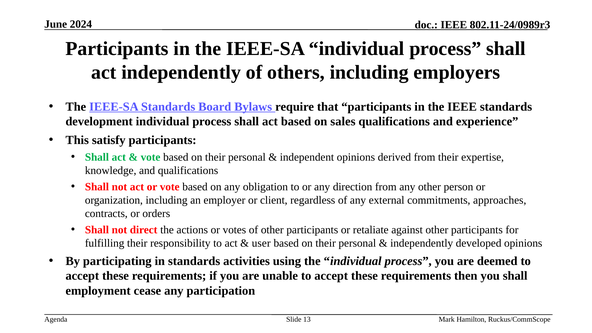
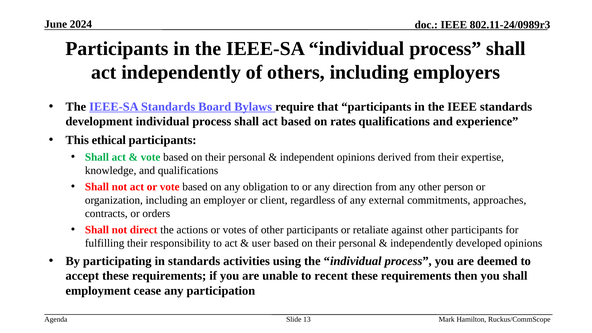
sales: sales -> rates
satisfy: satisfy -> ethical
unable to accept: accept -> recent
